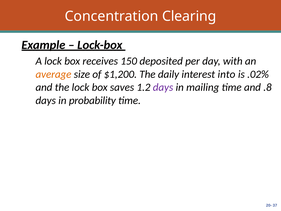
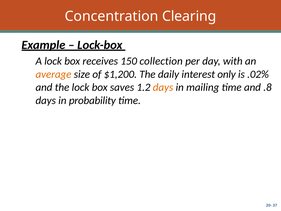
deposited: deposited -> collection
into: into -> only
days at (163, 87) colour: purple -> orange
